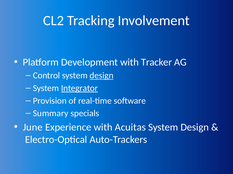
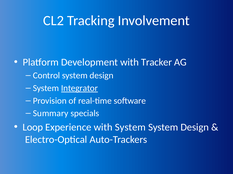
design at (102, 76) underline: present -> none
June: June -> Loop
with Acuitas: Acuitas -> System
